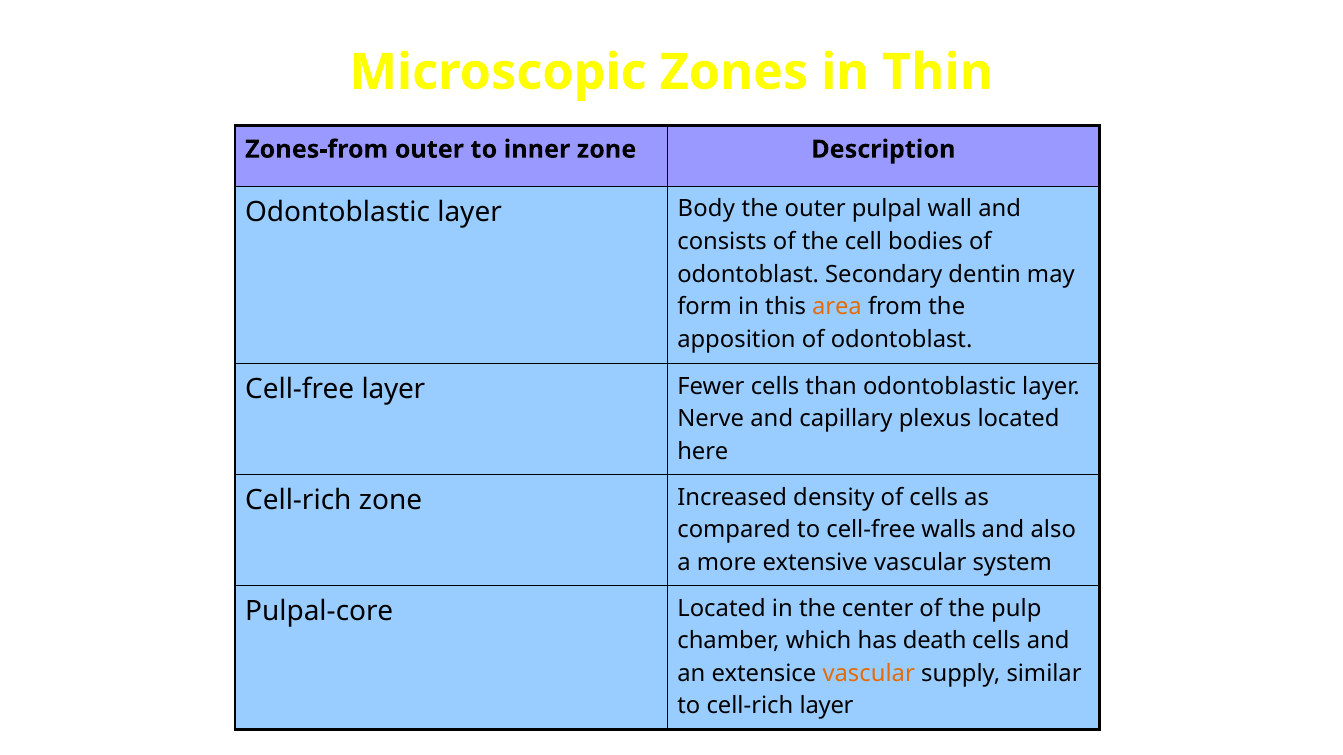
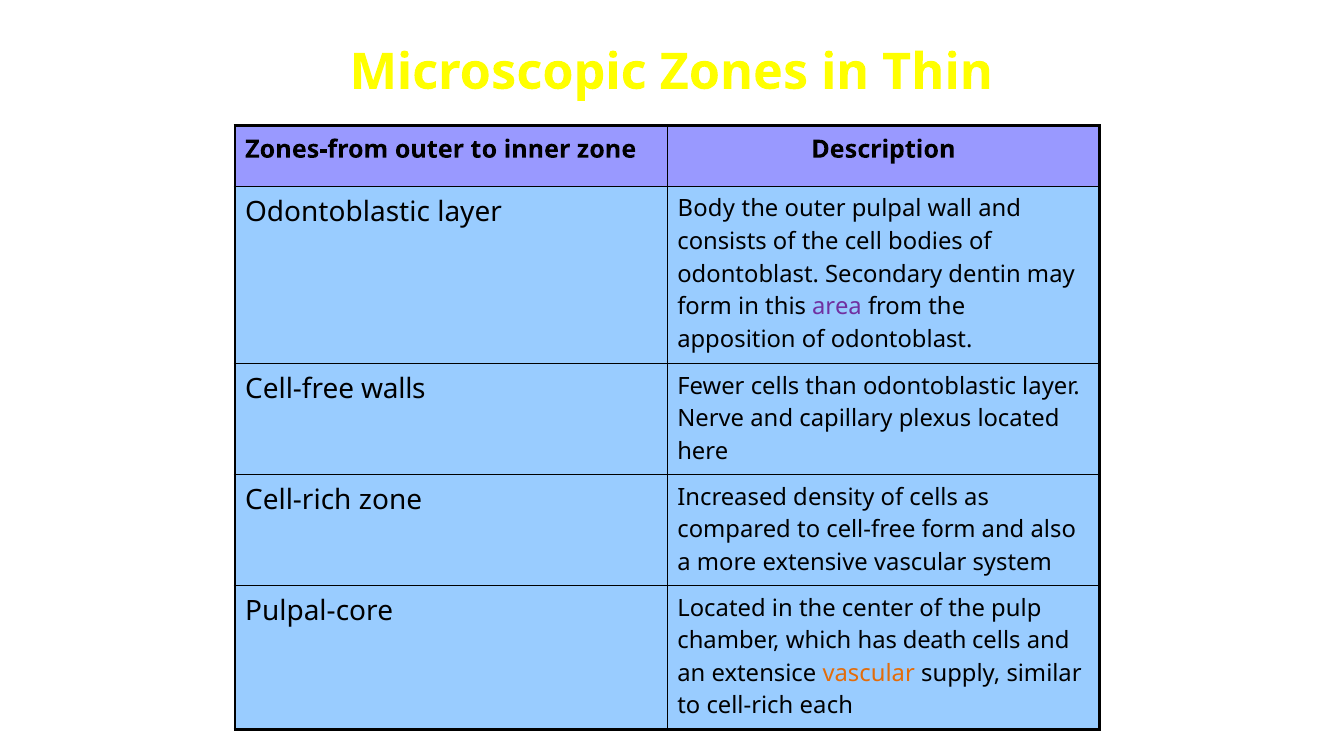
area colour: orange -> purple
Cell-free layer: layer -> walls
cell-free walls: walls -> form
cell-rich layer: layer -> each
